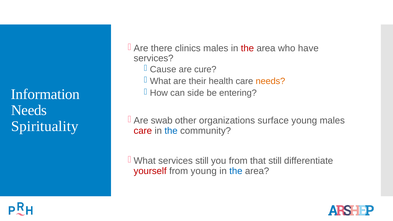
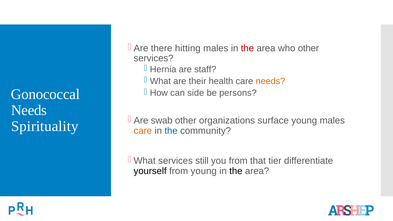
clinics: clinics -> hitting
who have: have -> other
Cause: Cause -> Hernia
cure: cure -> staff
Information: Information -> Gonococcal
entering: entering -> persons
care at (143, 131) colour: red -> orange
that still: still -> tier
yourself colour: red -> black
the at (236, 171) colour: blue -> black
